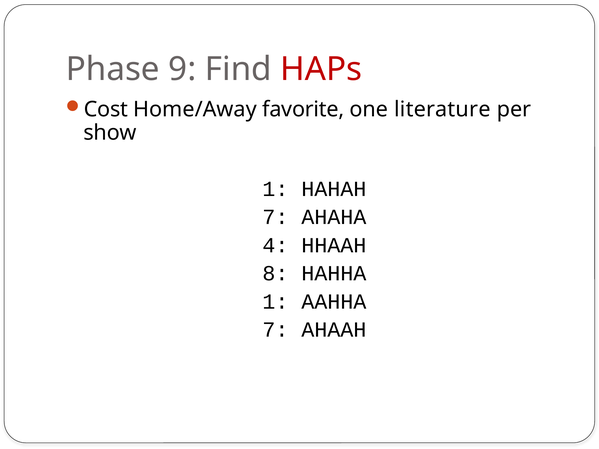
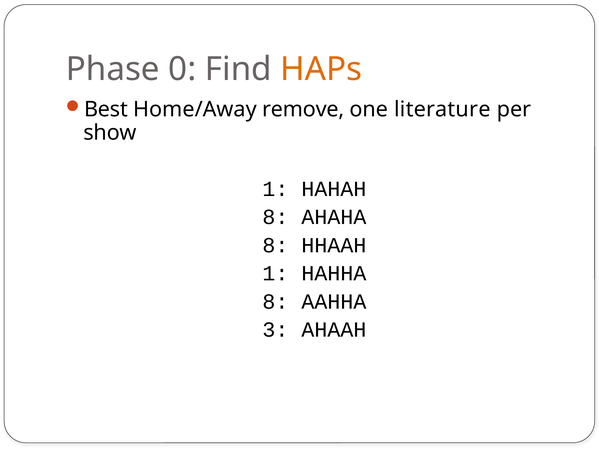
9: 9 -> 0
HAPs colour: red -> orange
Cost: Cost -> Best
favorite: favorite -> remove
7 at (275, 217): 7 -> 8
4 at (275, 245): 4 -> 8
8 at (275, 274): 8 -> 1
1 at (275, 302): 1 -> 8
7 at (275, 330): 7 -> 3
